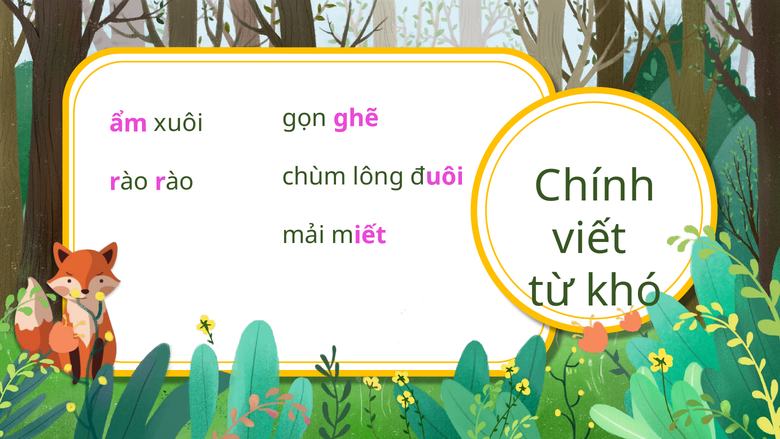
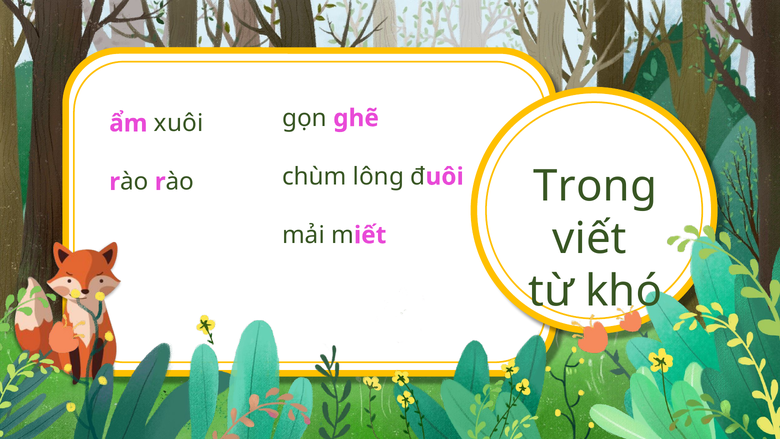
Chính: Chính -> Trong
